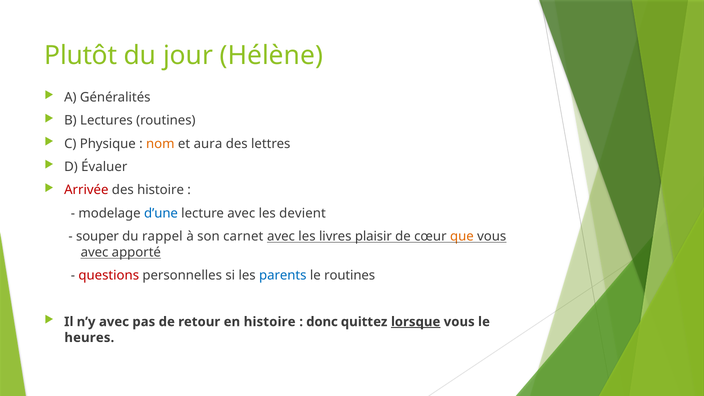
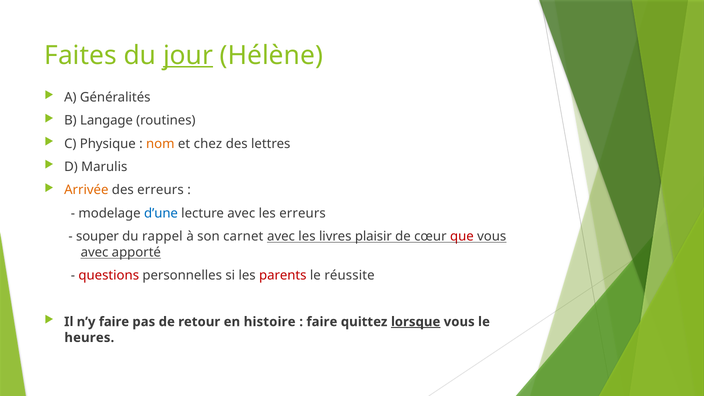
Plutôt: Plutôt -> Faites
jour underline: none -> present
Lectures: Lectures -> Langage
aura: aura -> chez
Évaluer: Évaluer -> Marulis
Arrivée colour: red -> orange
des histoire: histoire -> erreurs
les devient: devient -> erreurs
que colour: orange -> red
parents colour: blue -> red
le routines: routines -> réussite
n’y avec: avec -> faire
donc at (322, 322): donc -> faire
